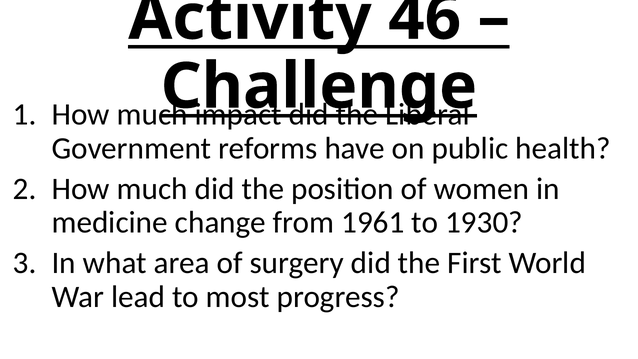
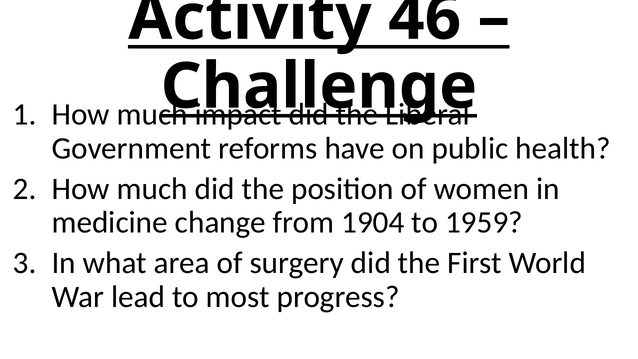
1961: 1961 -> 1904
1930: 1930 -> 1959
